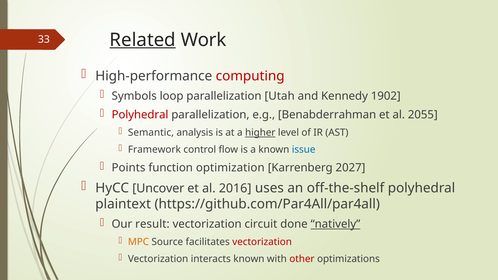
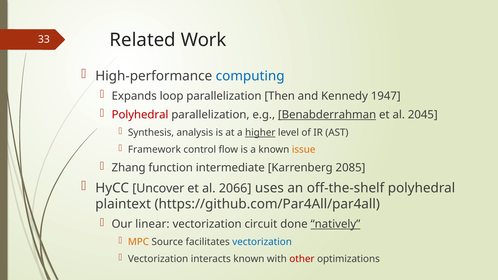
Related underline: present -> none
computing colour: red -> blue
Symbols: Symbols -> Expands
Utah: Utah -> Then
1902: 1902 -> 1947
Benabderrahman underline: none -> present
2055: 2055 -> 2045
Semantic: Semantic -> Synthesis
issue colour: blue -> orange
Points: Points -> Zhang
optimization: optimization -> intermediate
2027: 2027 -> 2085
2016: 2016 -> 2066
result: result -> linear
vectorization at (262, 242) colour: red -> blue
